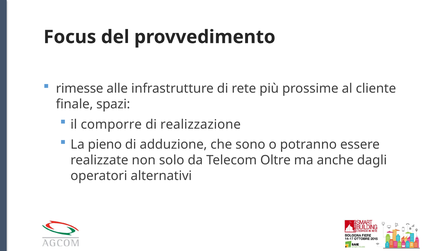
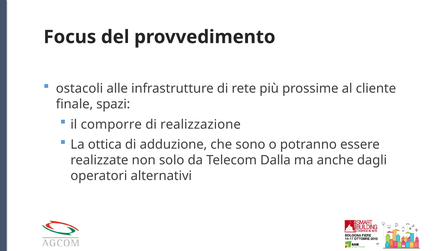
rimesse: rimesse -> ostacoli
pieno: pieno -> ottica
Oltre: Oltre -> Dalla
